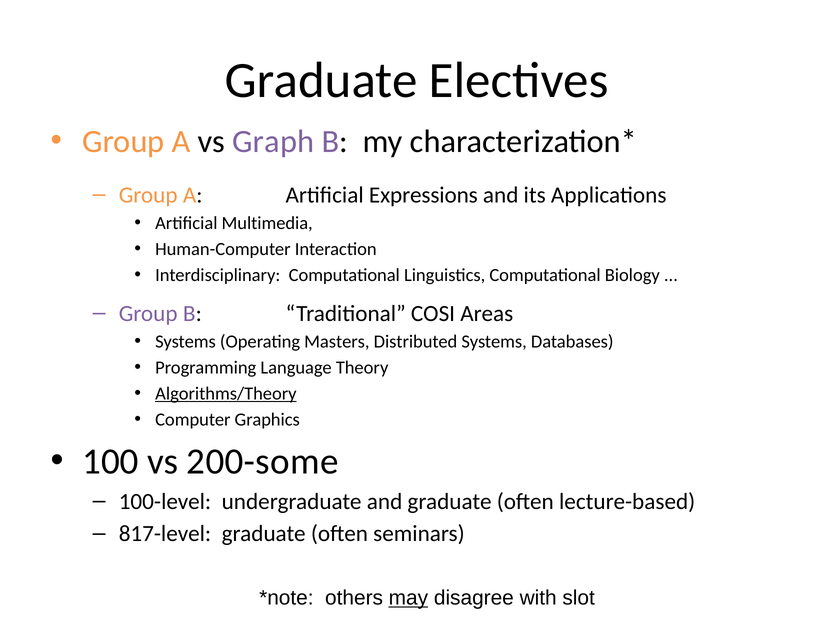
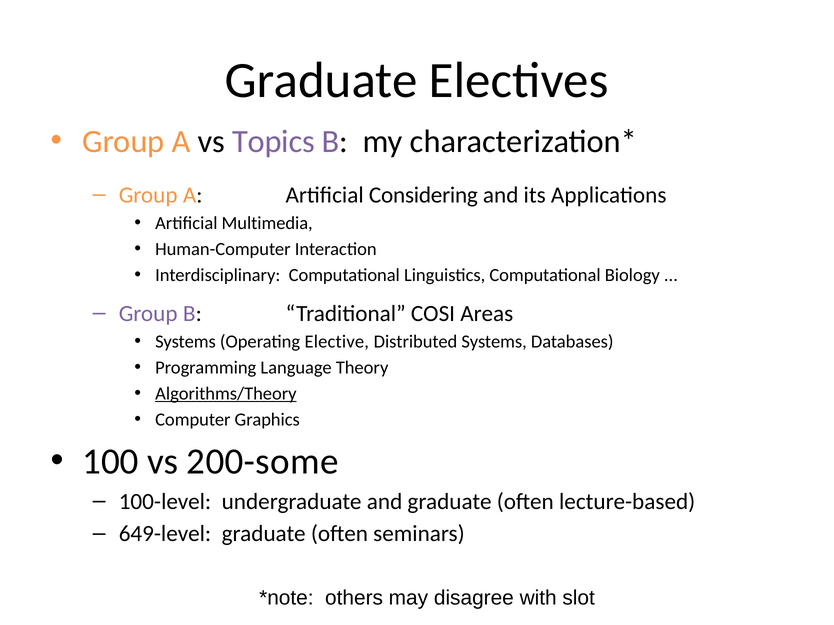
Graph: Graph -> Topics
Expressions: Expressions -> Considering
Masters: Masters -> Elective
817-level: 817-level -> 649-level
may underline: present -> none
